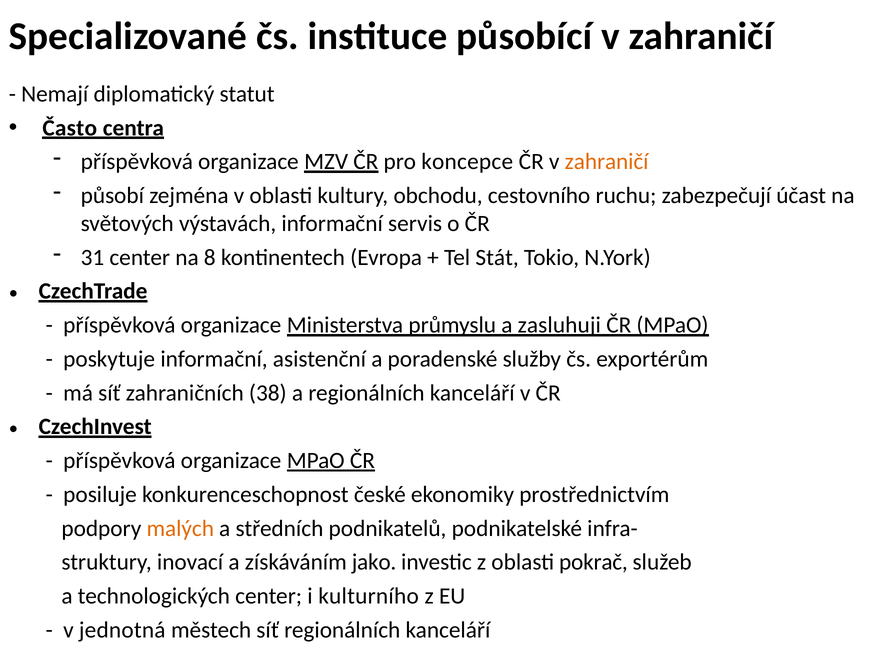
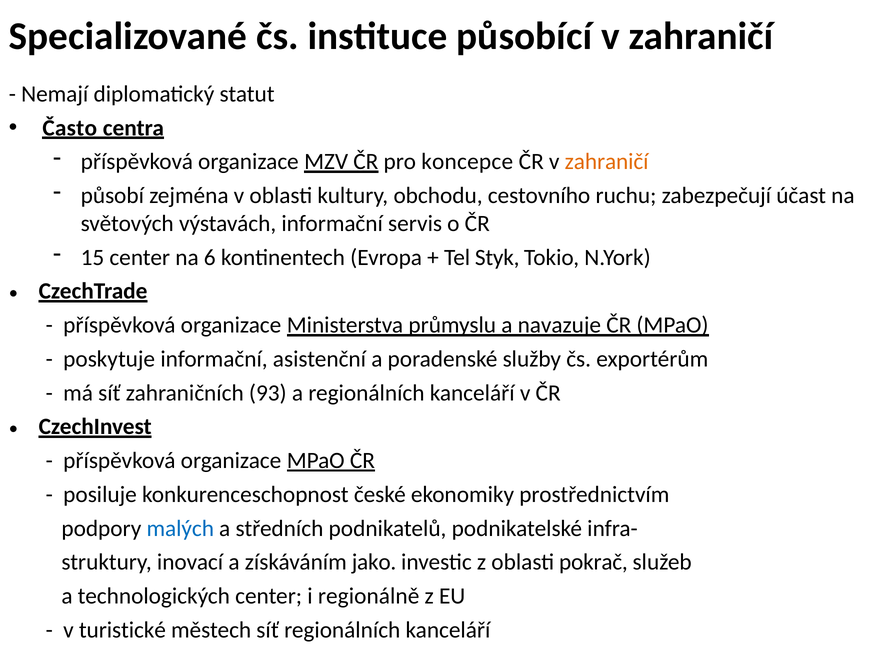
31: 31 -> 15
8: 8 -> 6
Stát: Stát -> Styk
zasluhuji: zasluhuji -> navazuje
38: 38 -> 93
malých colour: orange -> blue
kulturního: kulturního -> regionálně
jednotná: jednotná -> turistické
